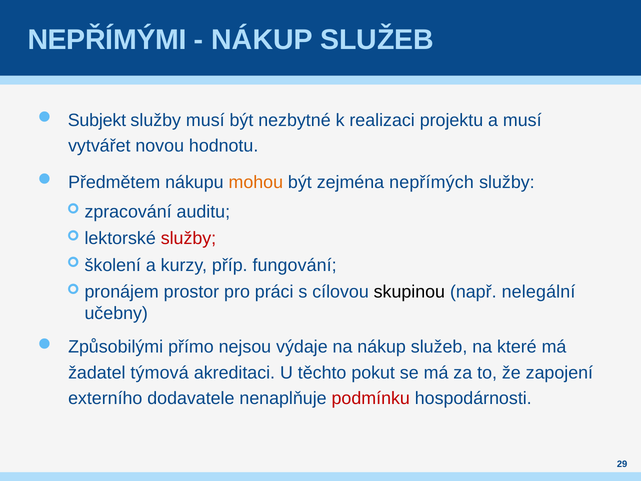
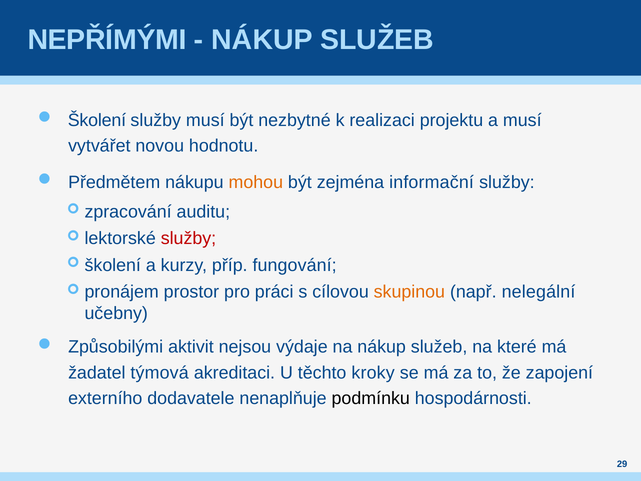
Subjekt at (97, 120): Subjekt -> Školení
nepřímých: nepřímých -> informační
skupinou colour: black -> orange
přímo: přímo -> aktivit
pokut: pokut -> kroky
podmínku colour: red -> black
